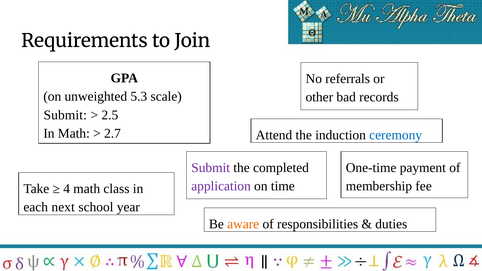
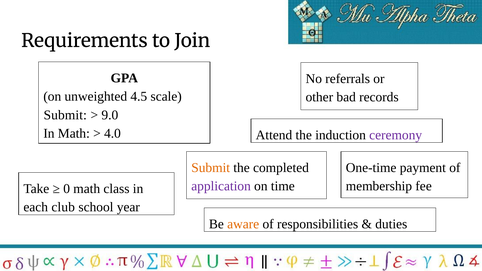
5.3: 5.3 -> 4.5
2.5: 2.5 -> 9.0
2.7: 2.7 -> 4.0
ceremony colour: blue -> purple
Submit at (211, 168) colour: purple -> orange
4: 4 -> 0
next: next -> club
